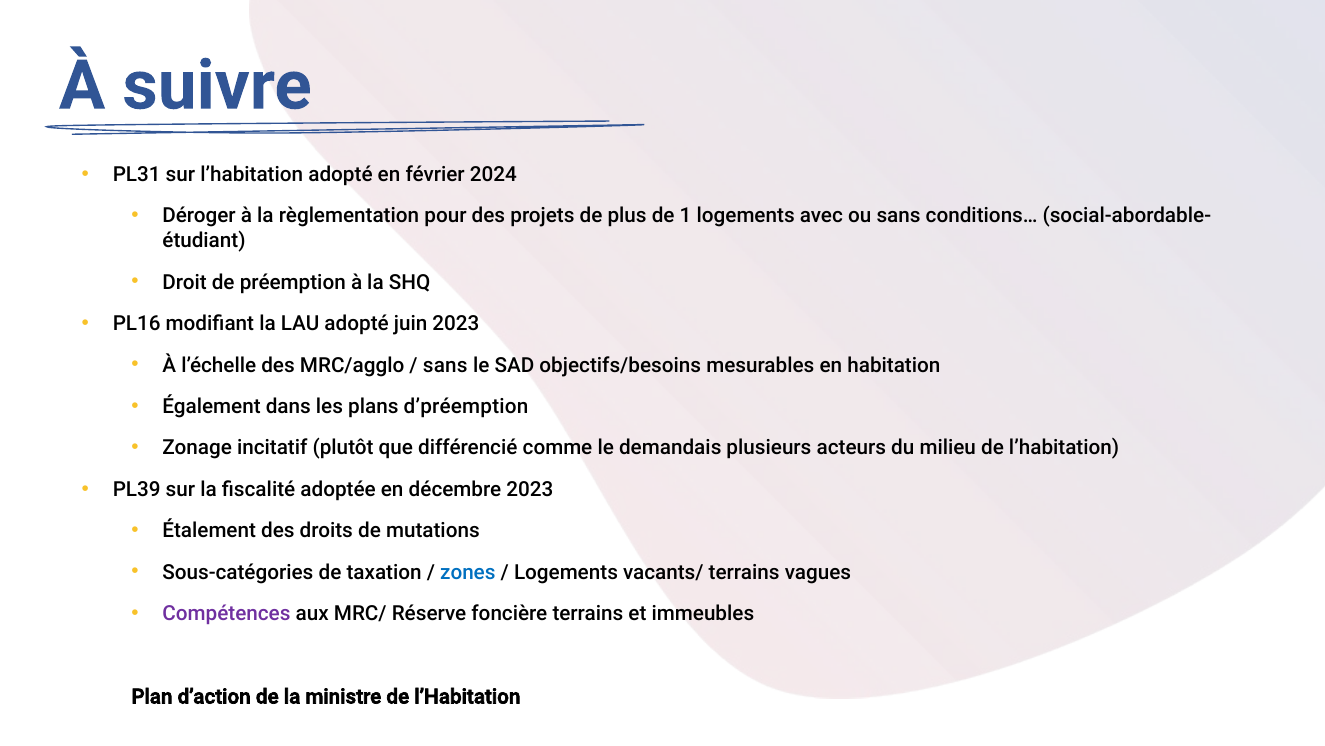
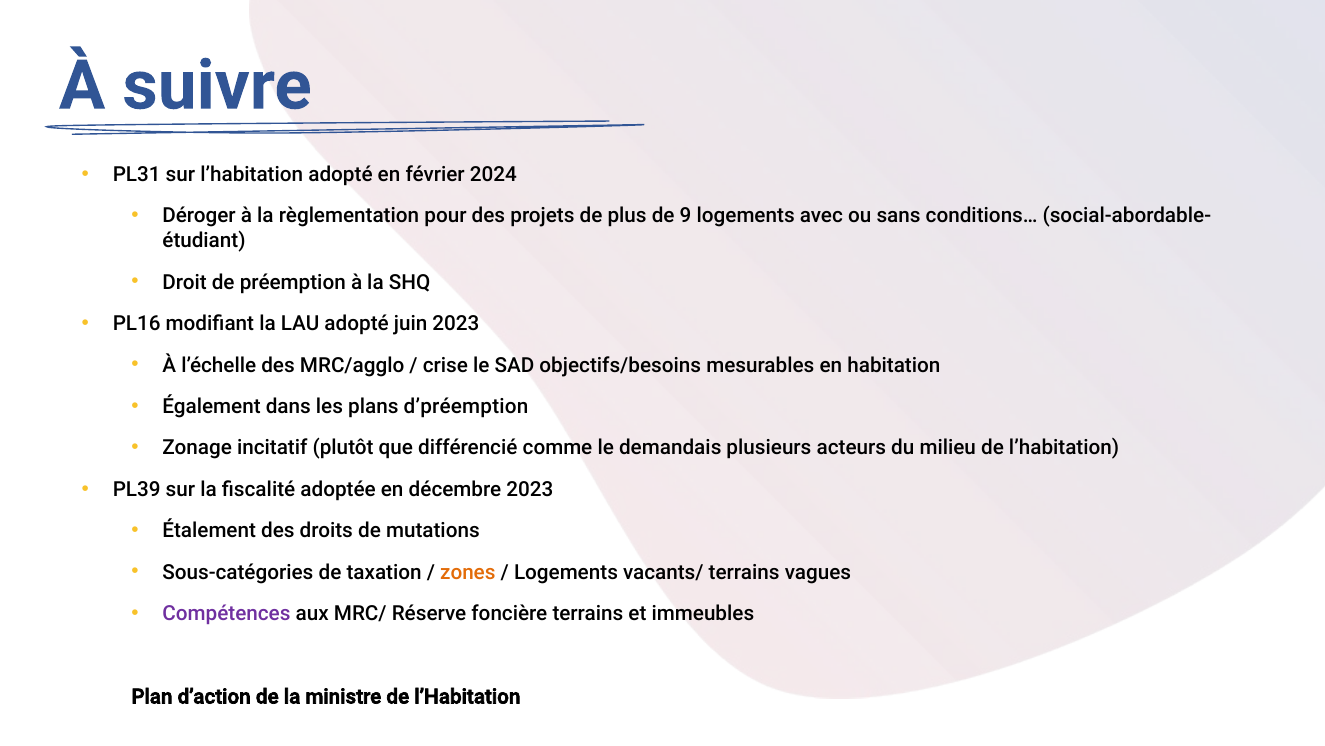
1: 1 -> 9
sans at (445, 365): sans -> crise
zones colour: blue -> orange
